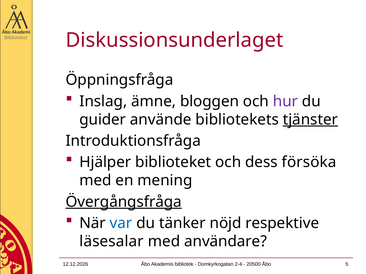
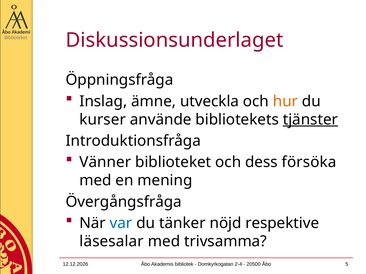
bloggen: bloggen -> utveckla
hur colour: purple -> orange
guider: guider -> kurser
Hjälper: Hjälper -> Vänner
Övergångsfråga underline: present -> none
användare: användare -> trivsamma
